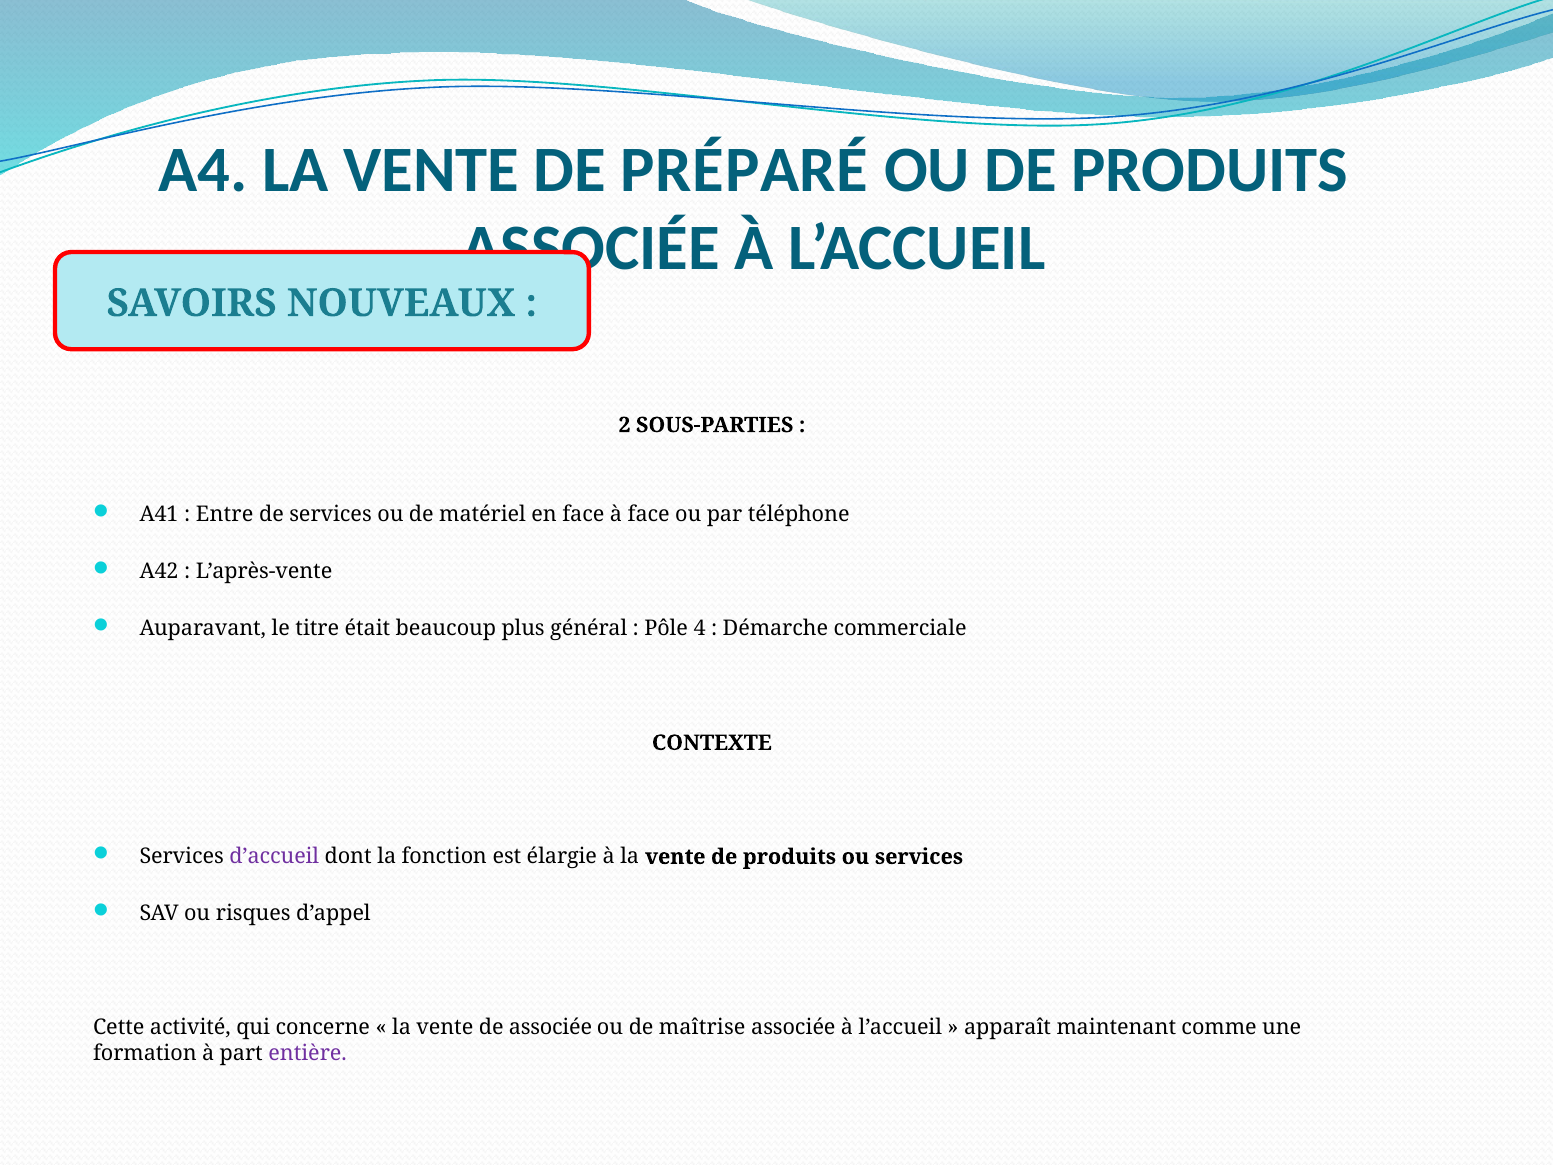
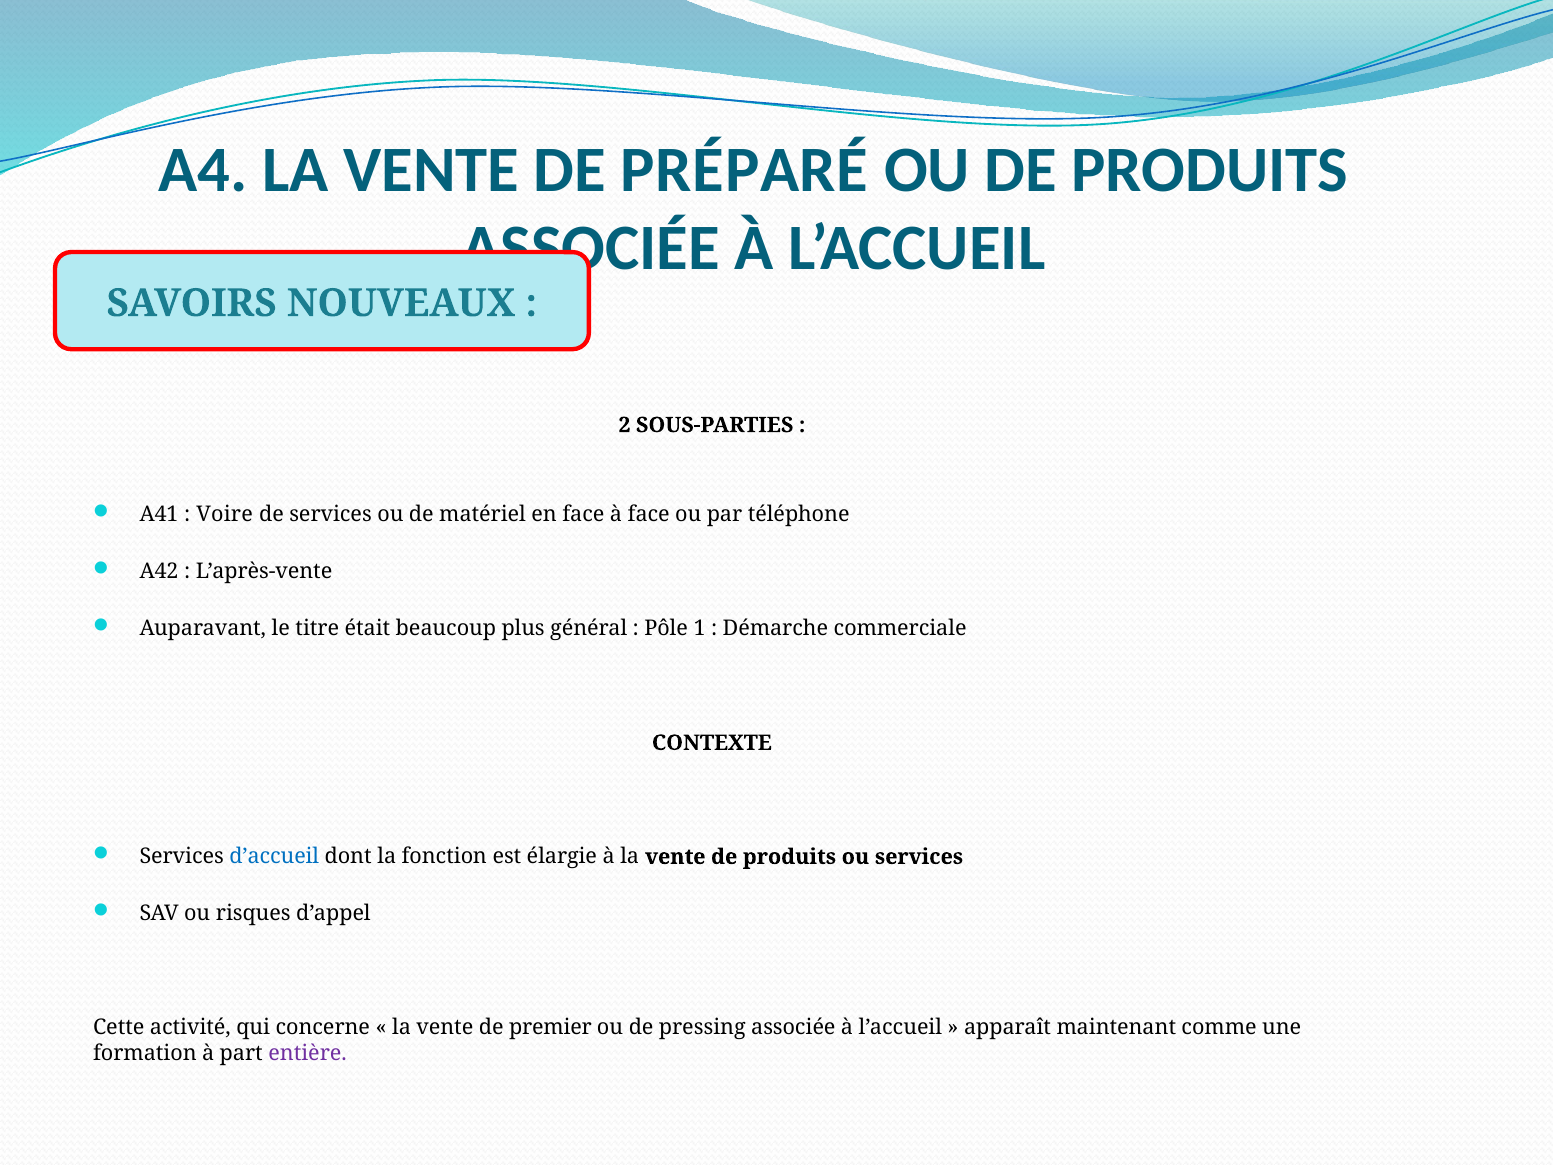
Entre: Entre -> Voire
4: 4 -> 1
d’accueil colour: purple -> blue
de associée: associée -> premier
maîtrise: maîtrise -> pressing
